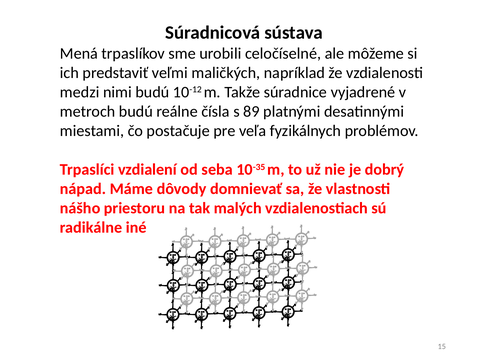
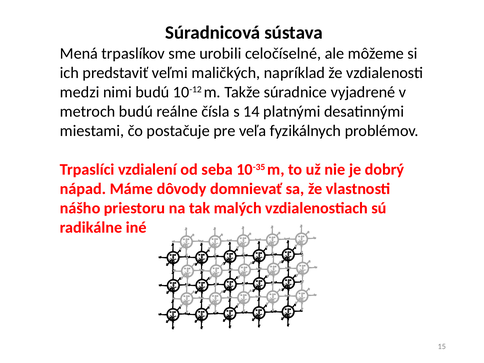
89: 89 -> 14
